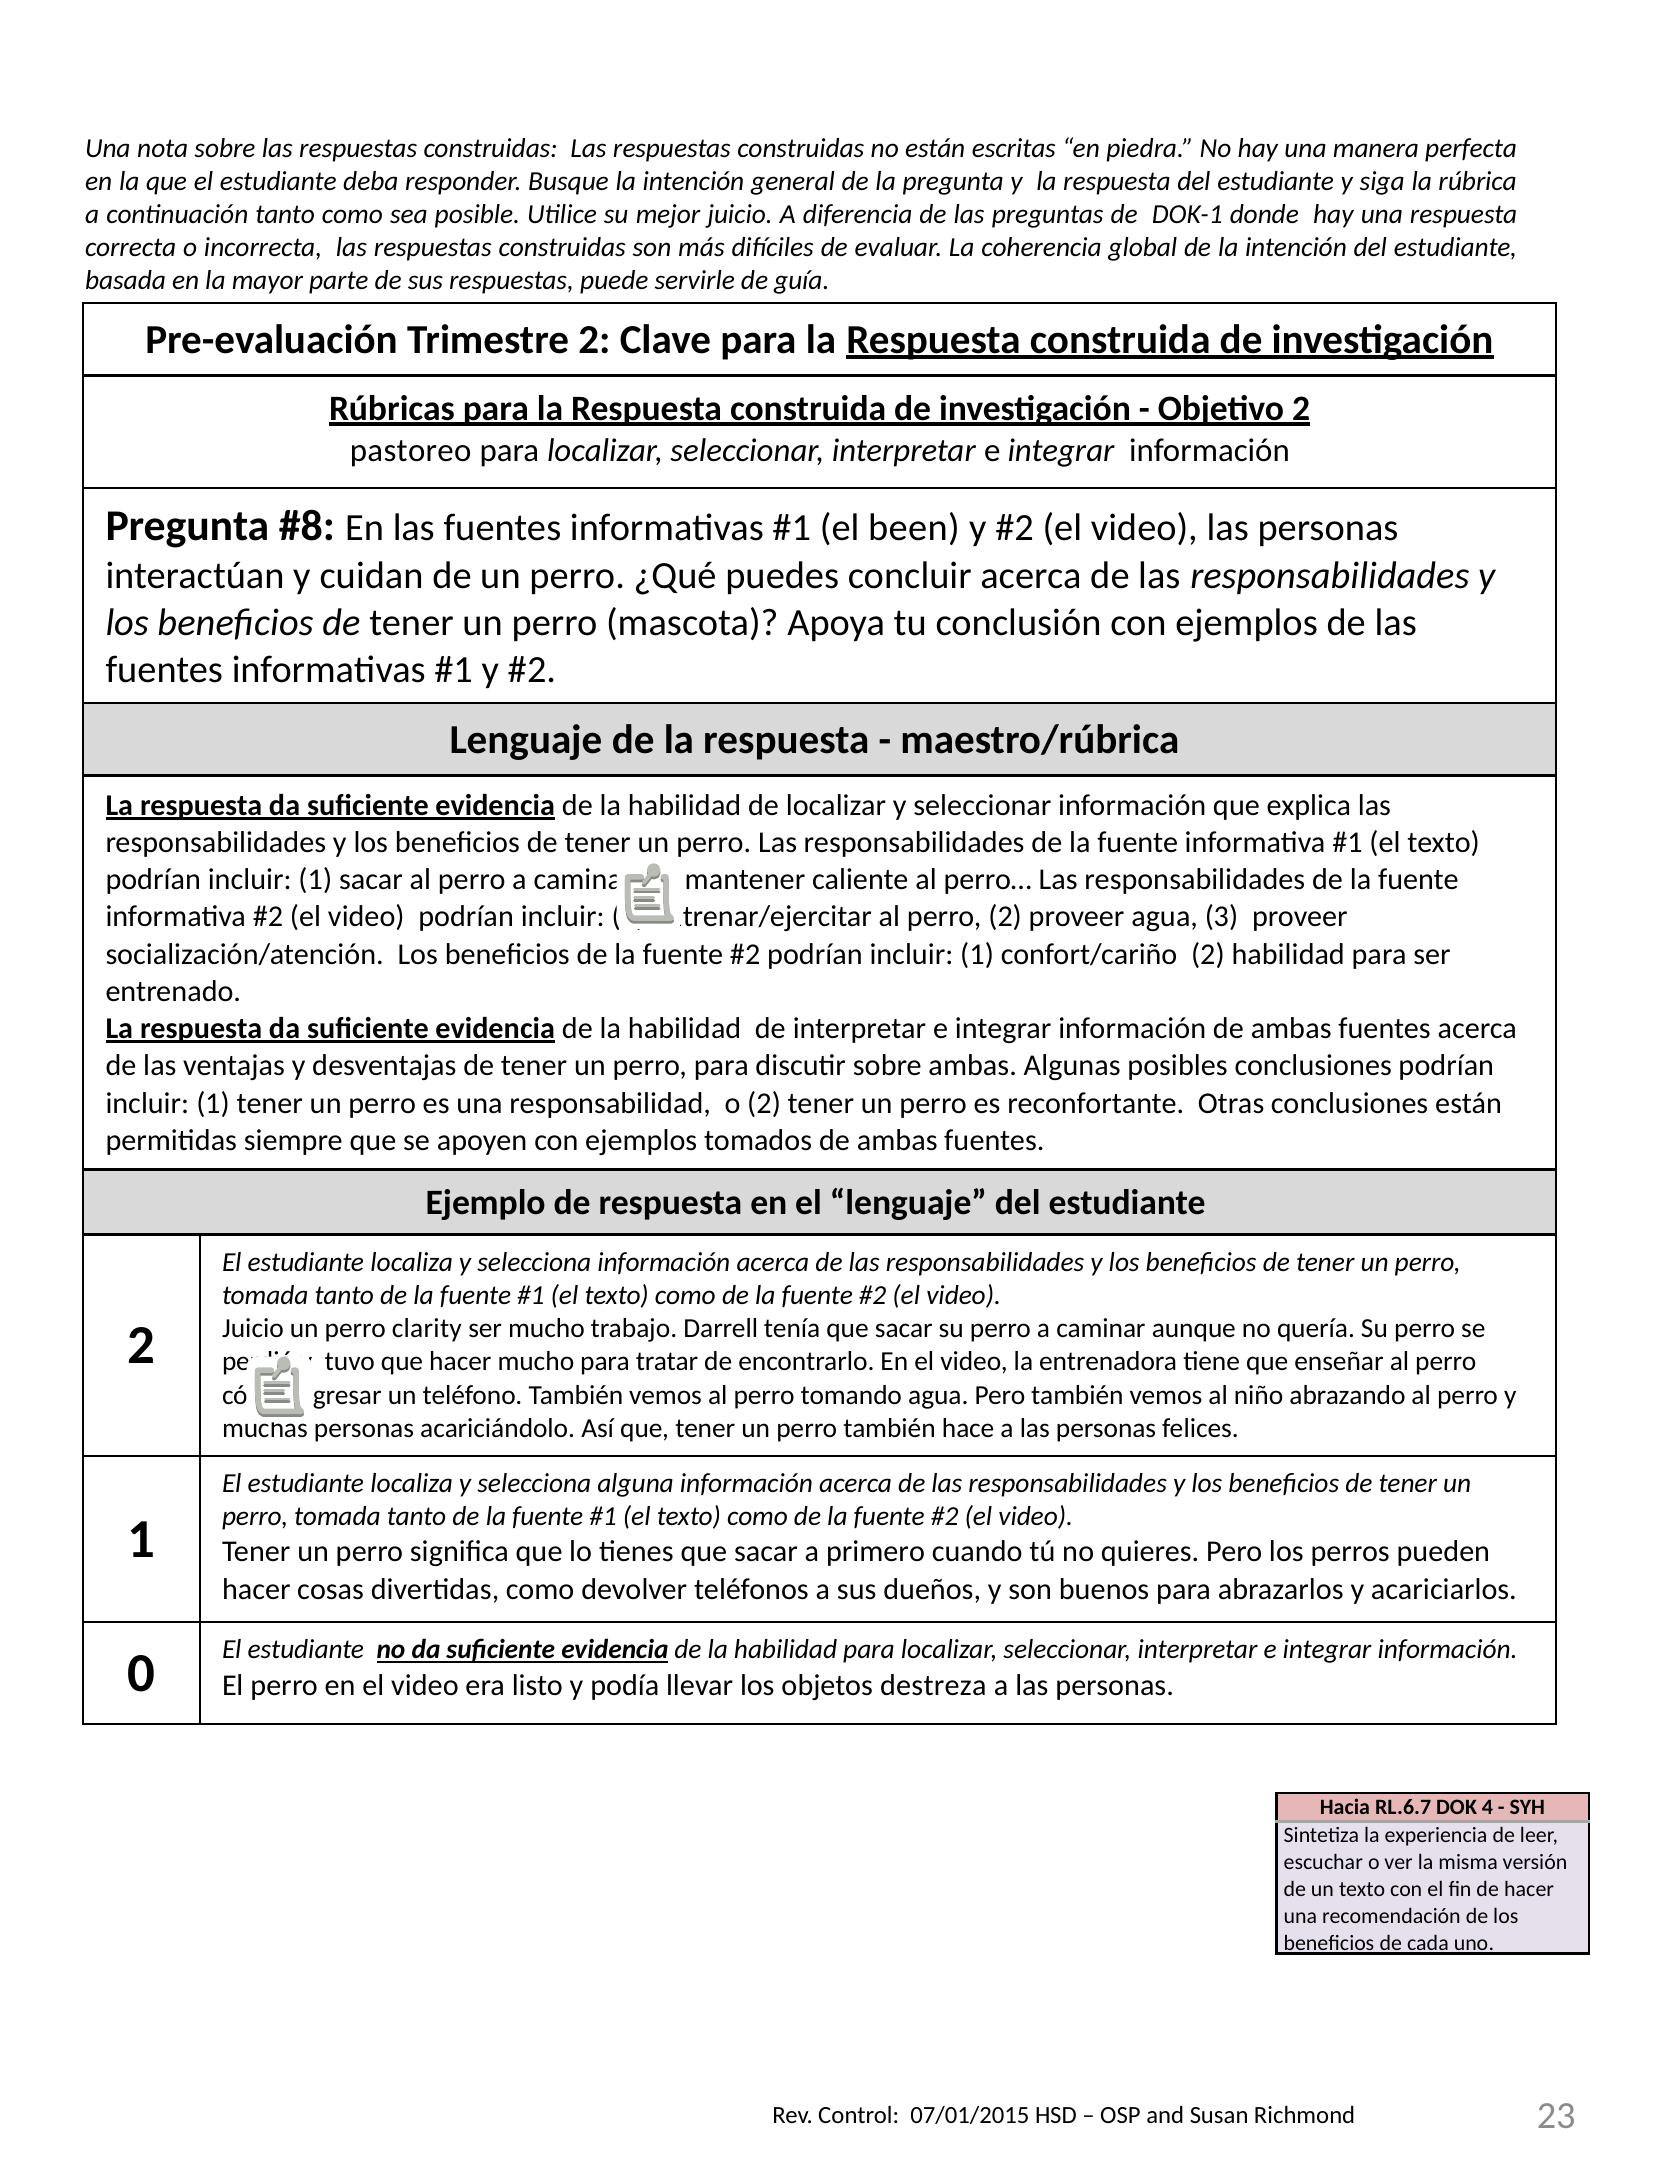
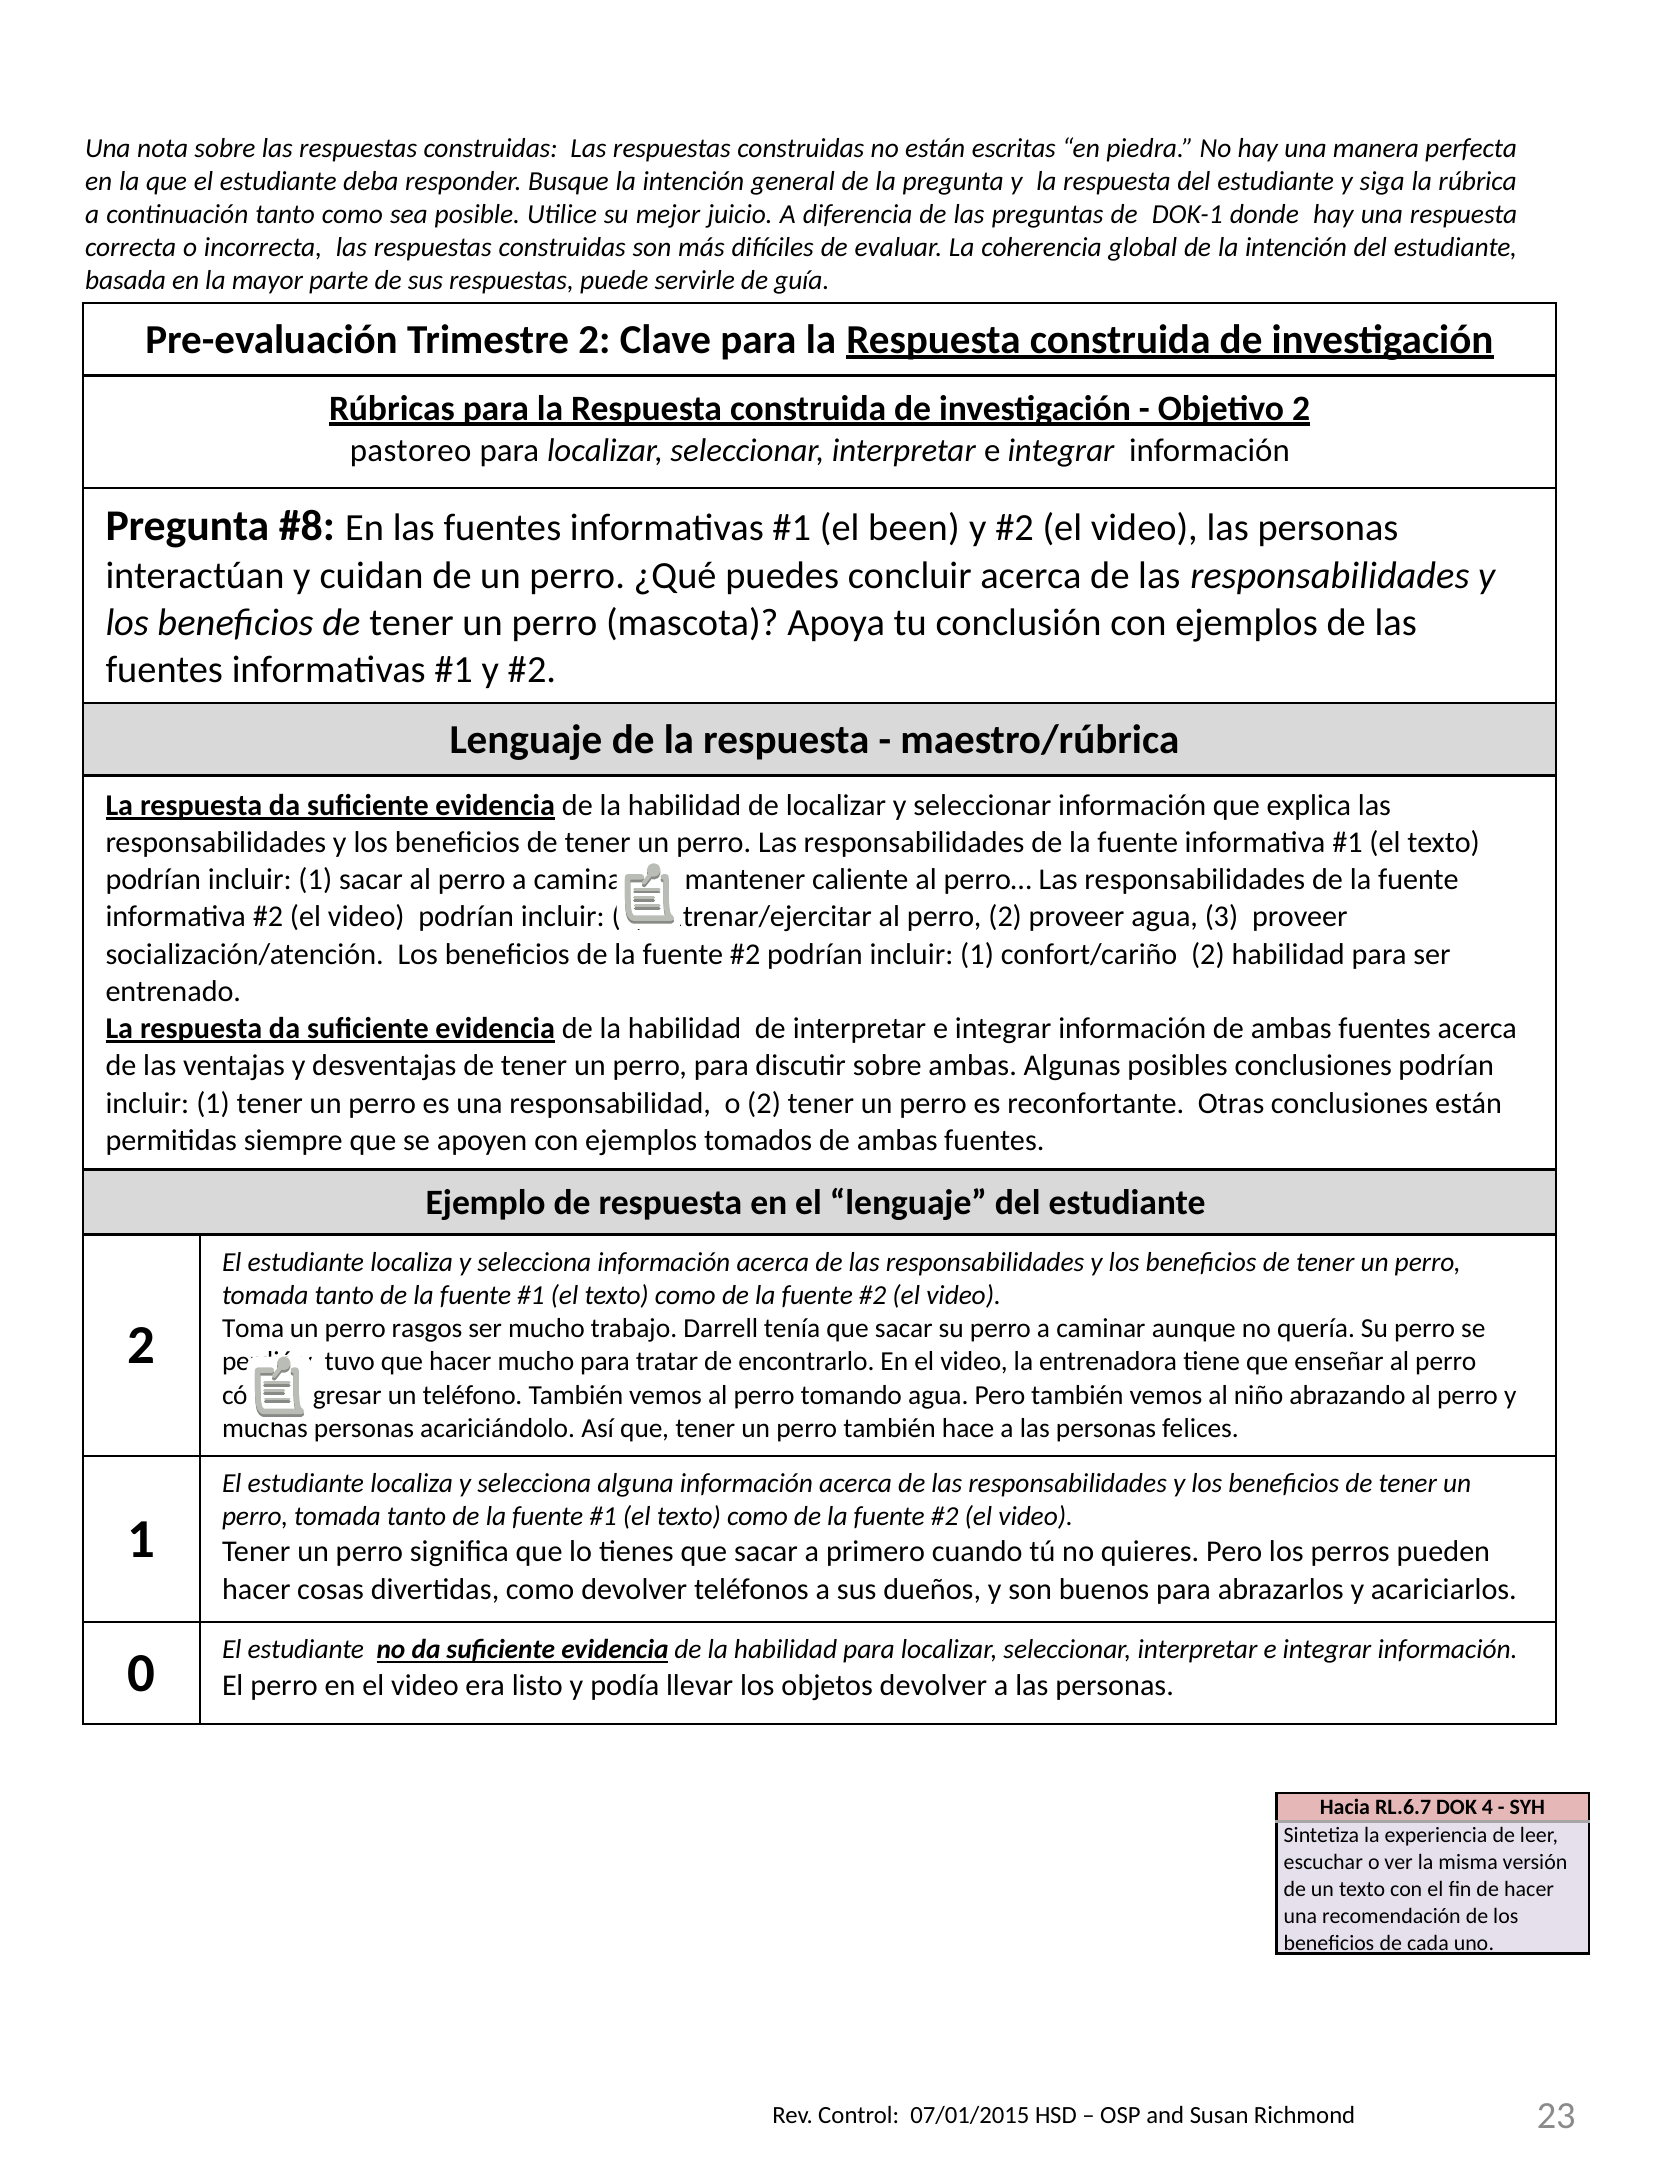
Juicio at (253, 1329): Juicio -> Toma
clarity: clarity -> rasgos
objetos destreza: destreza -> devolver
